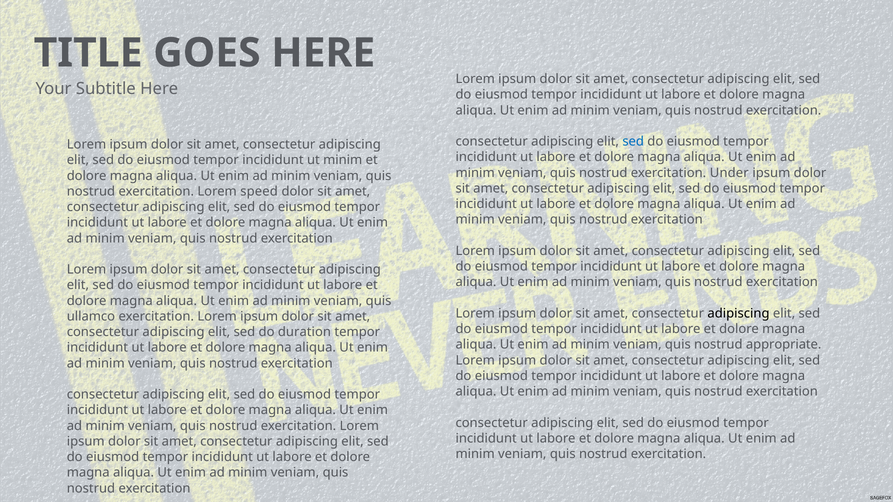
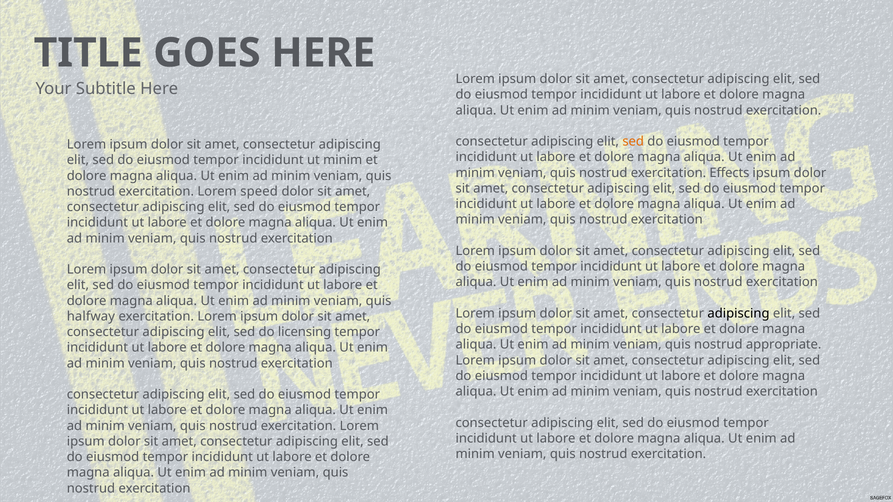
sed at (633, 142) colour: blue -> orange
Under: Under -> Effects
ullamco: ullamco -> halfway
duration: duration -> licensing
